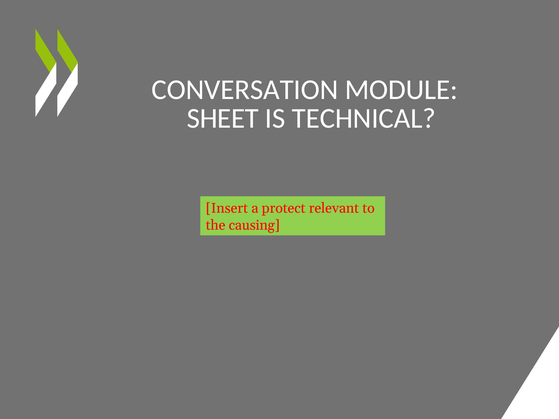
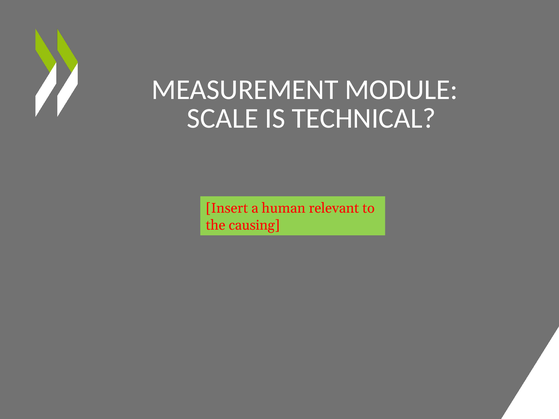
CONVERSATION: CONVERSATION -> MEASUREMENT
SHEET: SHEET -> SCALE
protect: protect -> human
